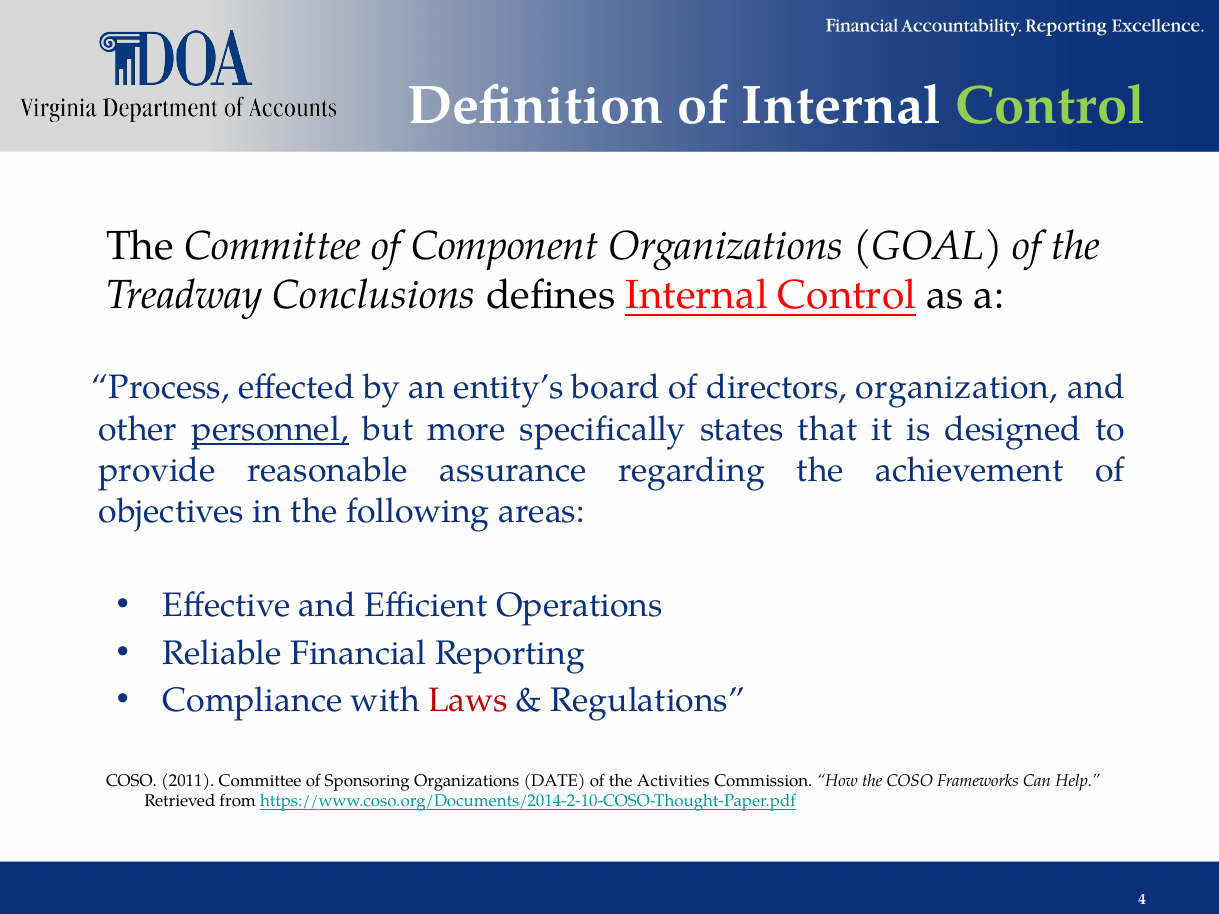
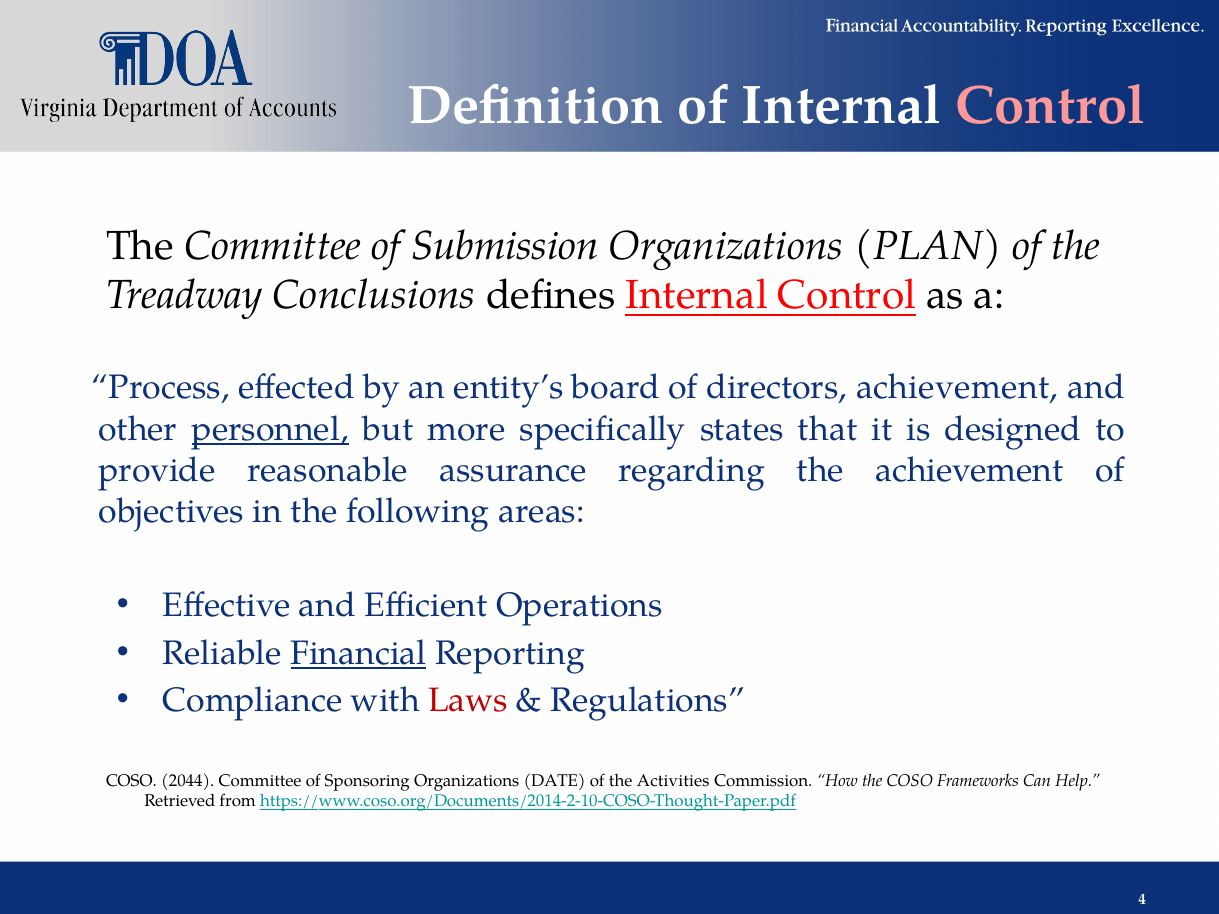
Control at (1050, 105) colour: light green -> pink
Component: Component -> Submission
GOAL: GOAL -> PLAN
directors organization: organization -> achievement
Financial underline: none -> present
2011: 2011 -> 2044
